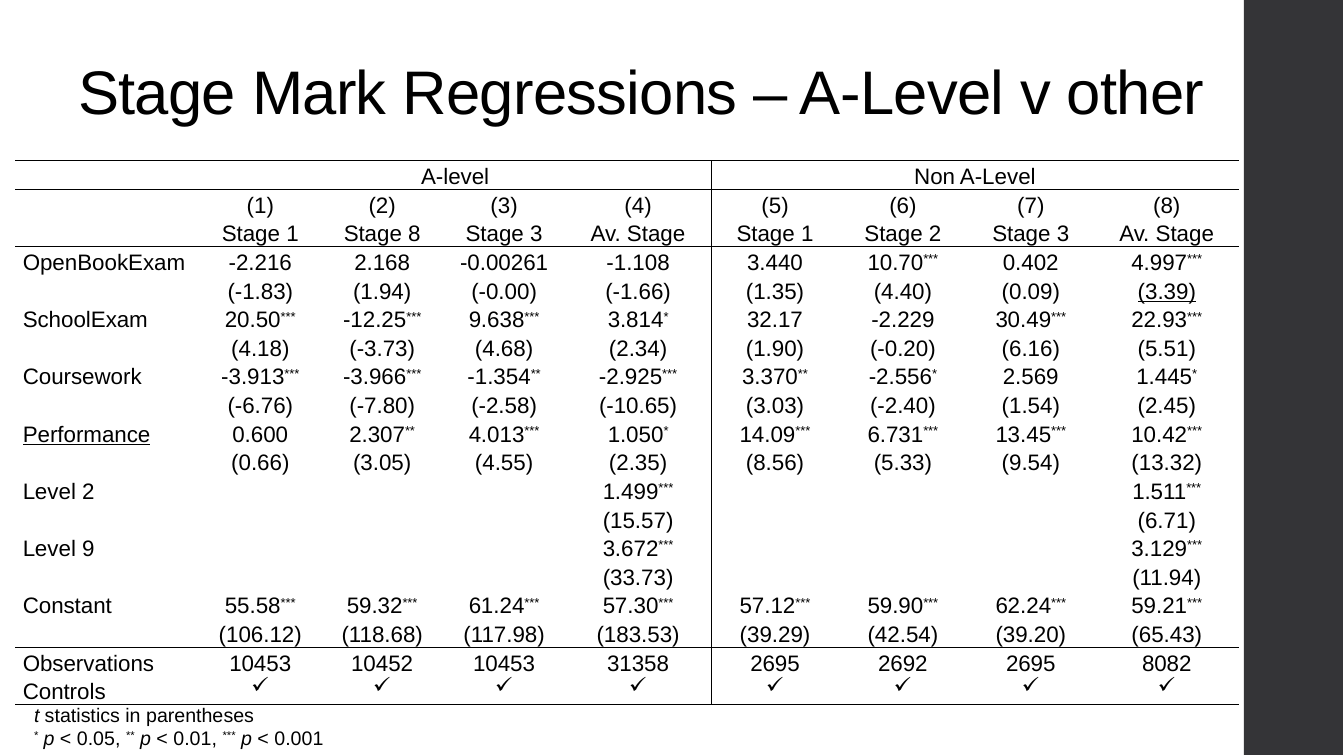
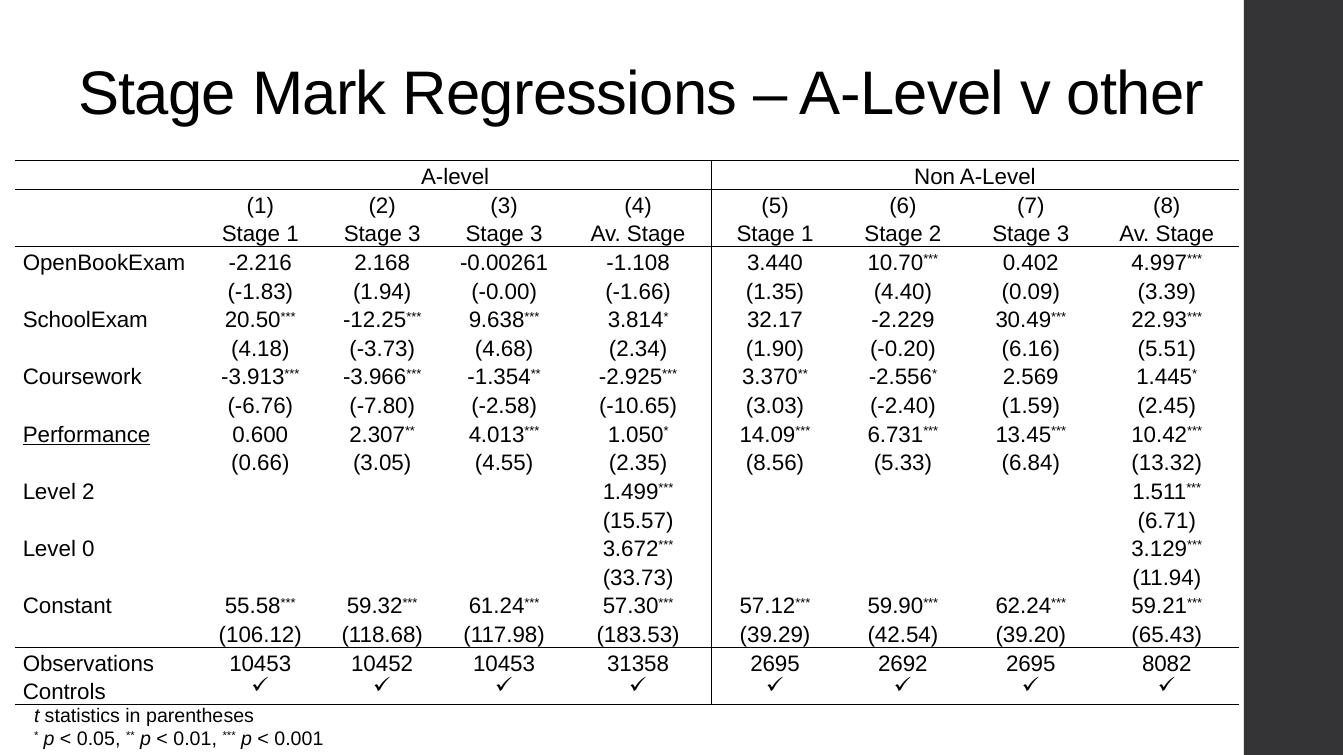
1 Stage 8: 8 -> 3
3.39 underline: present -> none
1.54: 1.54 -> 1.59
9.54: 9.54 -> 6.84
9: 9 -> 0
